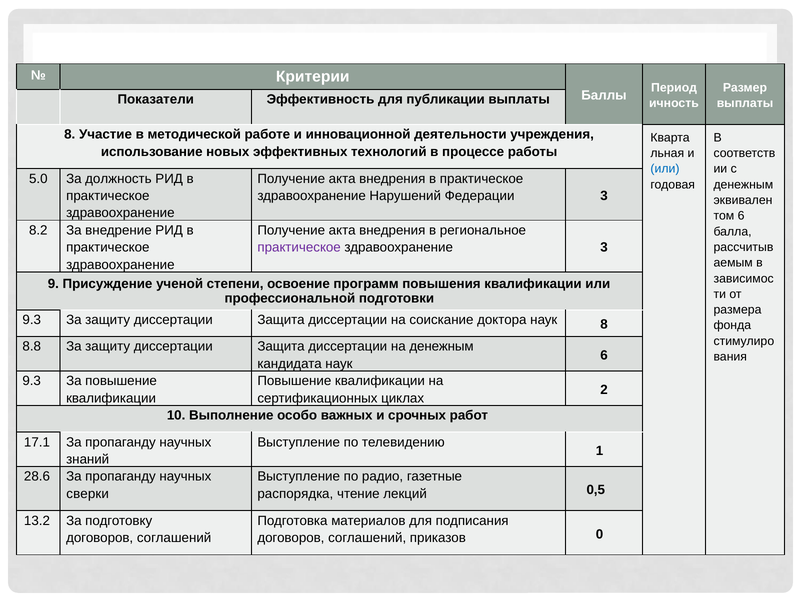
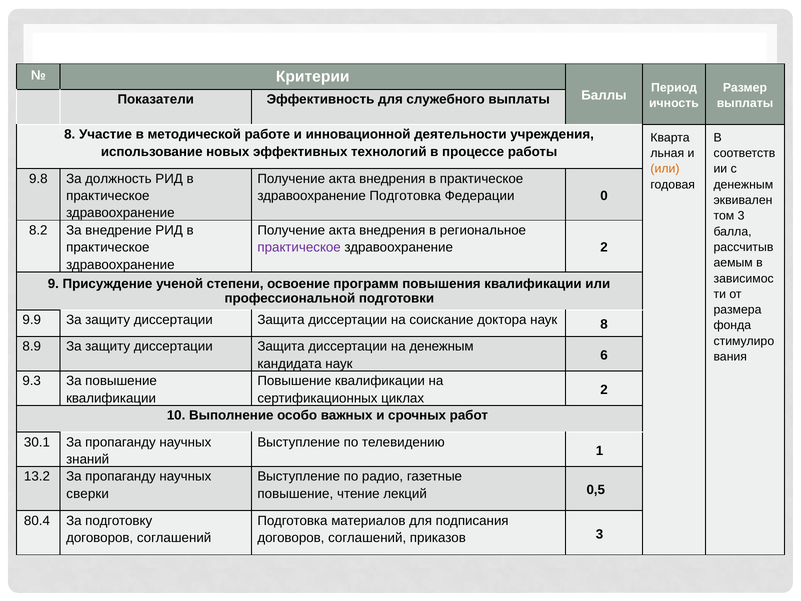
публикации: публикации -> служебного
или at (665, 169) colour: blue -> orange
5.0: 5.0 -> 9.8
здравоохранение Нарушений: Нарушений -> Подготовка
Федерации 3: 3 -> 0
6 at (741, 216): 6 -> 3
здравоохранение 3: 3 -> 2
9.3 at (32, 320): 9.3 -> 9.9
8.8: 8.8 -> 8.9
17.1: 17.1 -> 30.1
28.6: 28.6 -> 13.2
распорядка at (295, 494): распорядка -> повышение
13.2: 13.2 -> 80.4
приказов 0: 0 -> 3
